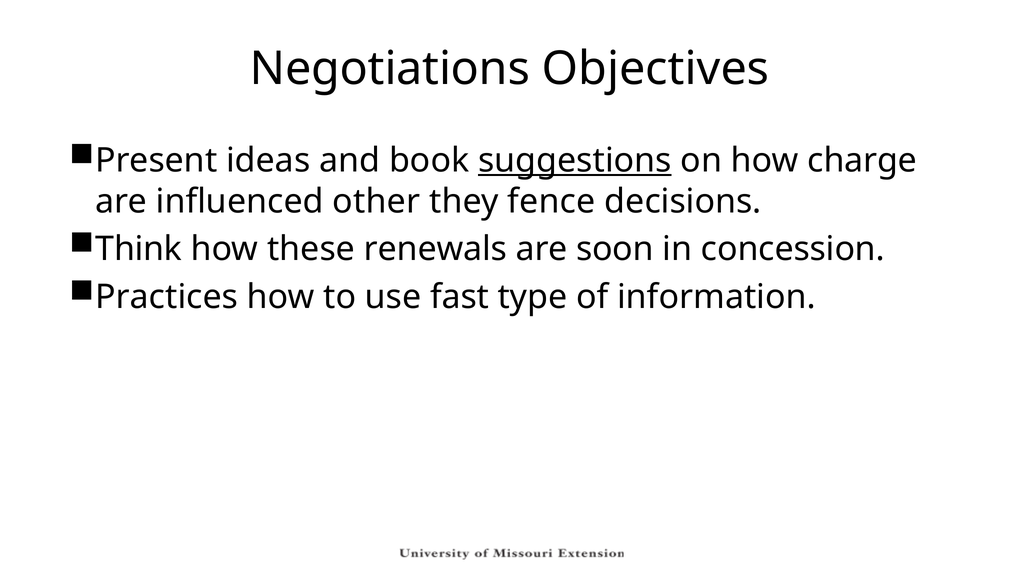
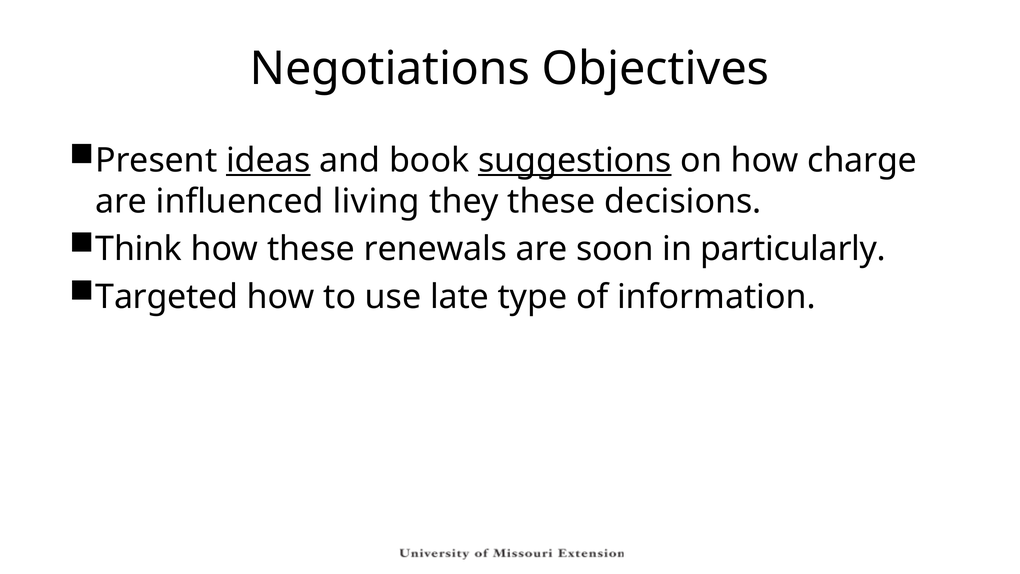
ideas underline: none -> present
other: other -> living
they fence: fence -> these
concession: concession -> particularly
Practices: Practices -> Targeted
fast: fast -> late
